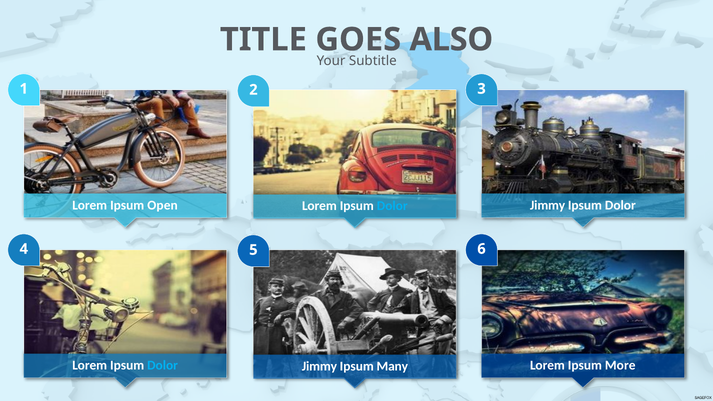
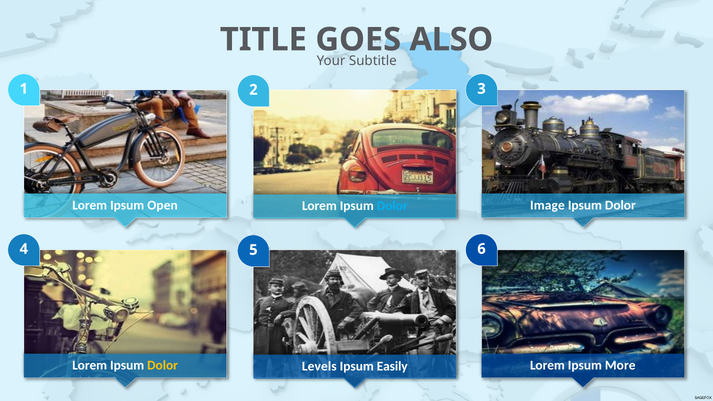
Jimmy at (548, 205): Jimmy -> Image
Dolor at (163, 365) colour: light blue -> yellow
Jimmy at (319, 366): Jimmy -> Levels
Many: Many -> Easily
